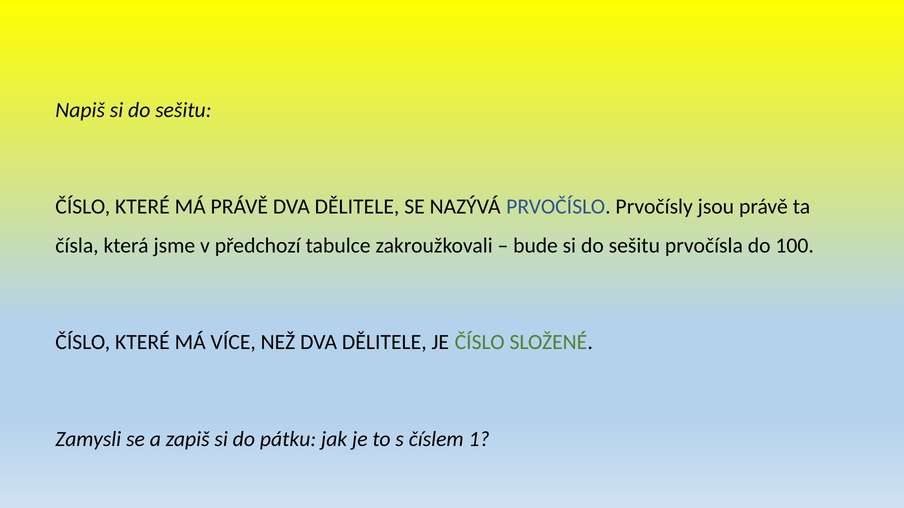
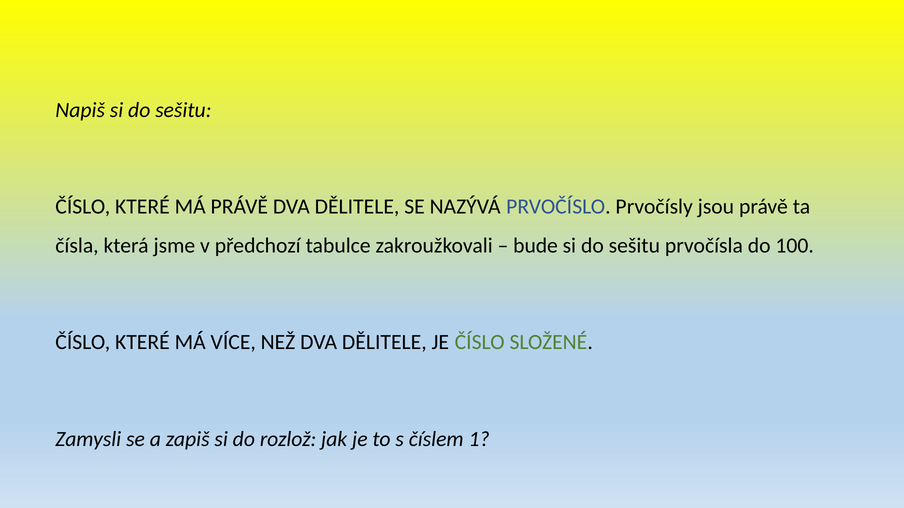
pátku: pátku -> rozlož
